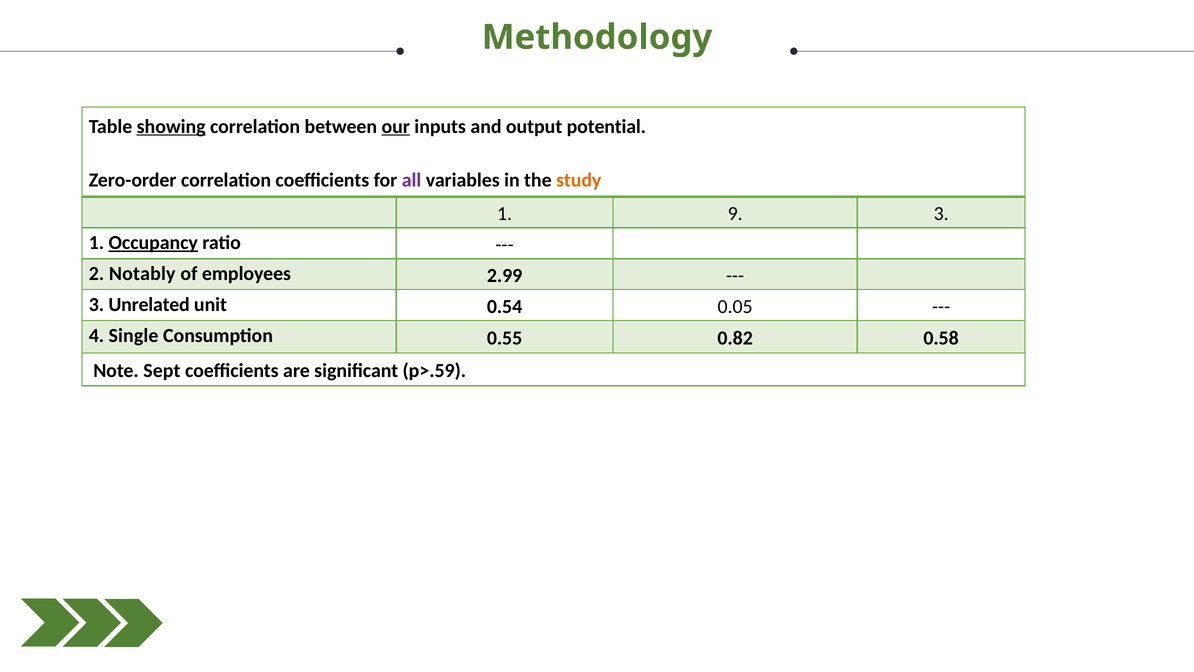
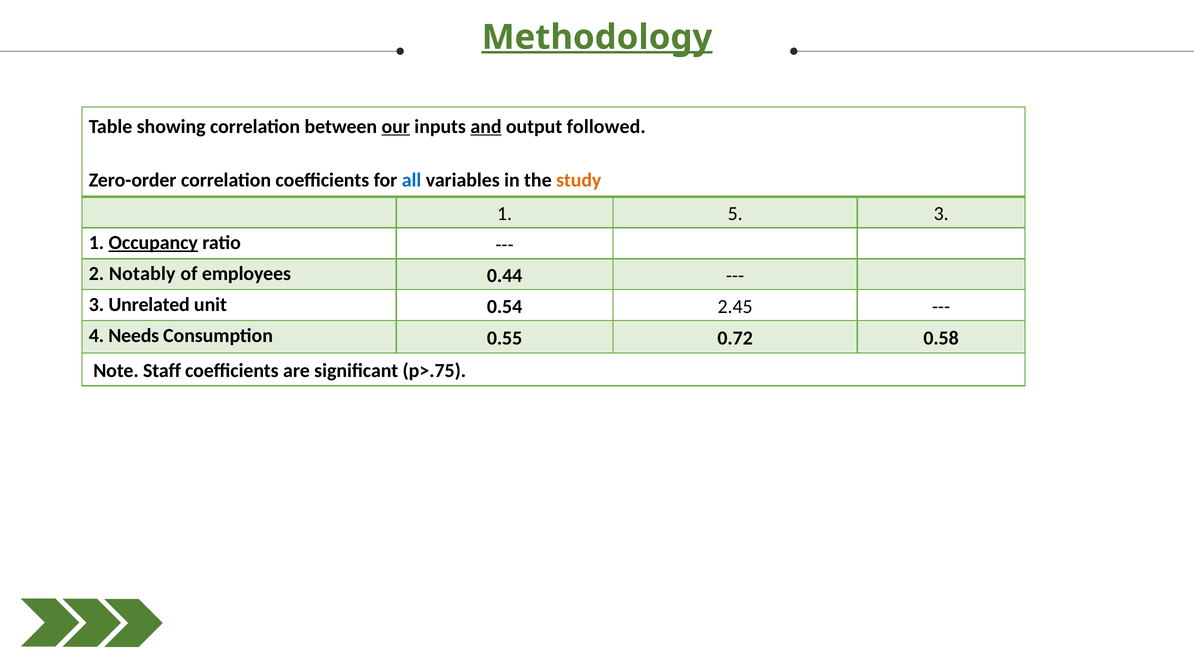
Methodology underline: none -> present
showing underline: present -> none
and underline: none -> present
potential: potential -> followed
all colour: purple -> blue
9: 9 -> 5
2.99: 2.99 -> 0.44
0.05: 0.05 -> 2.45
Single: Single -> Needs
0.82: 0.82 -> 0.72
Sept: Sept -> Staff
p>.59: p>.59 -> p>.75
